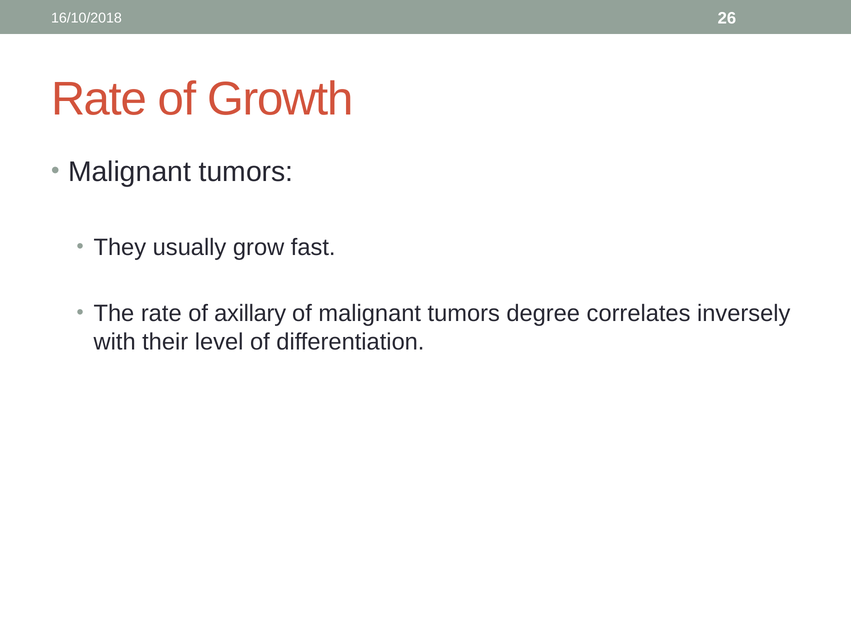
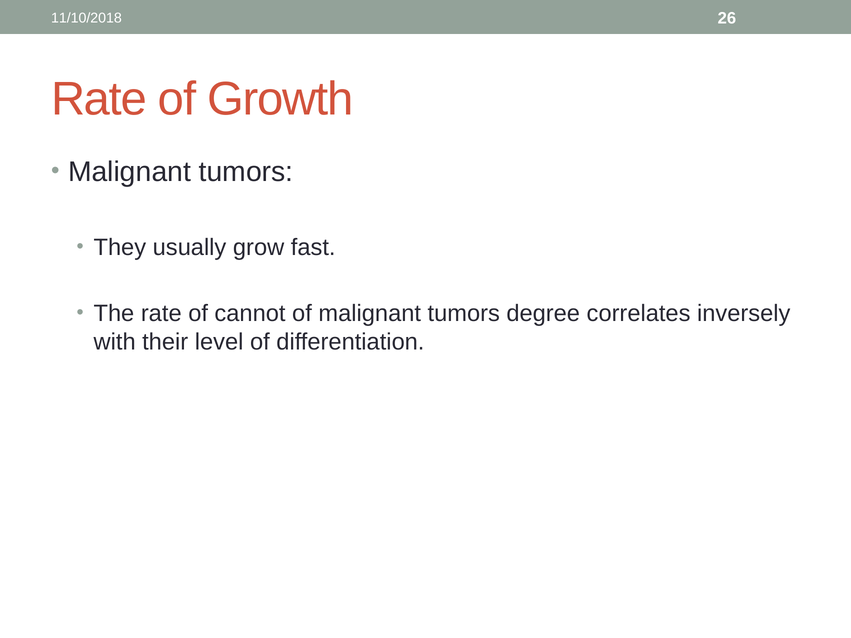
16/10/2018: 16/10/2018 -> 11/10/2018
axillary: axillary -> cannot
